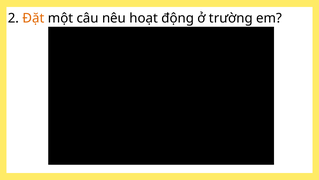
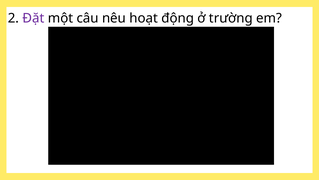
Đặt colour: orange -> purple
